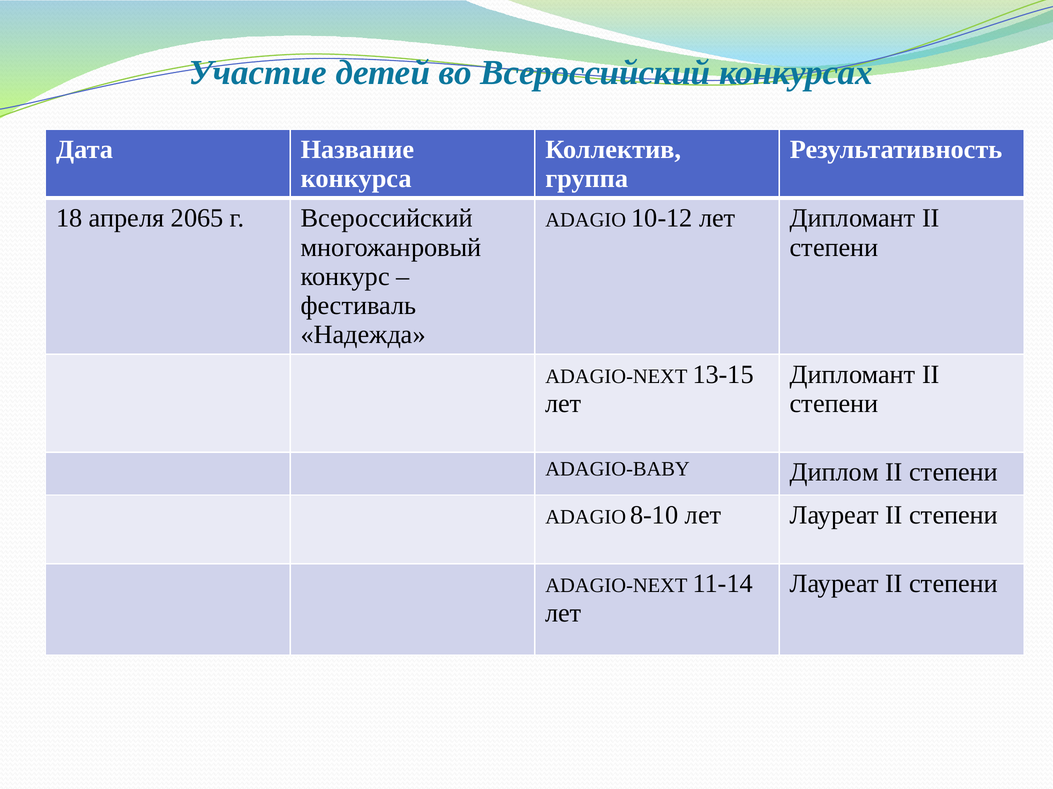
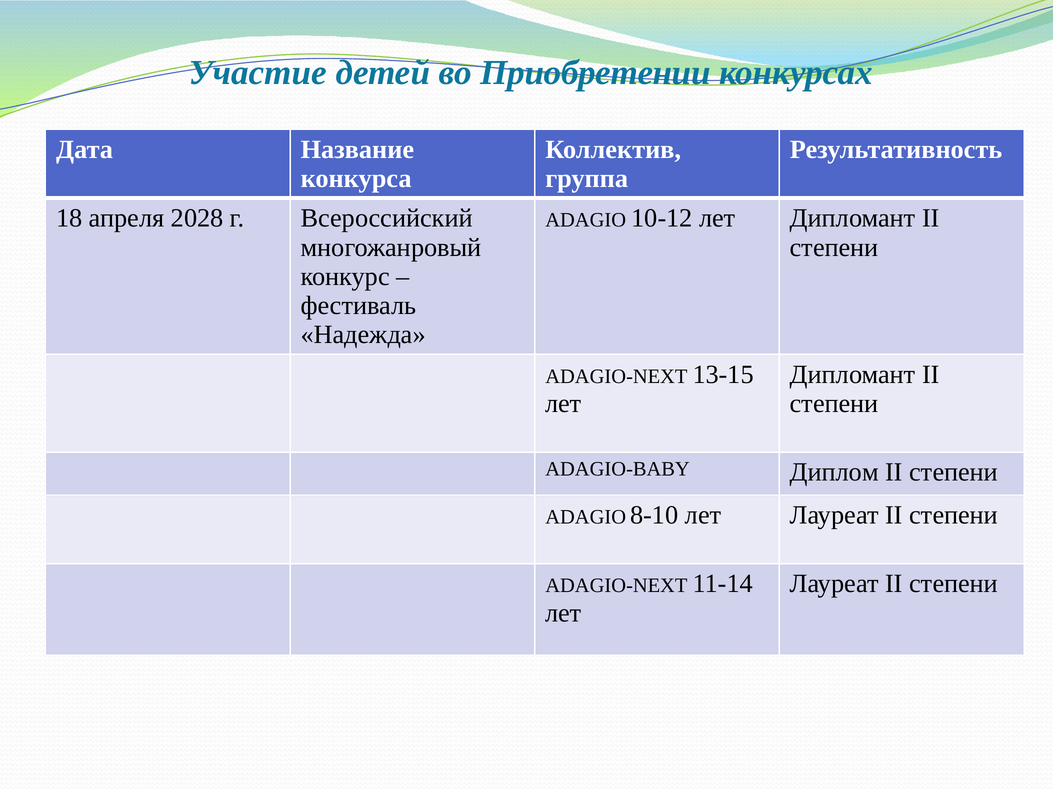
во Всероссийский: Всероссийский -> Приобретении
2065: 2065 -> 2028
